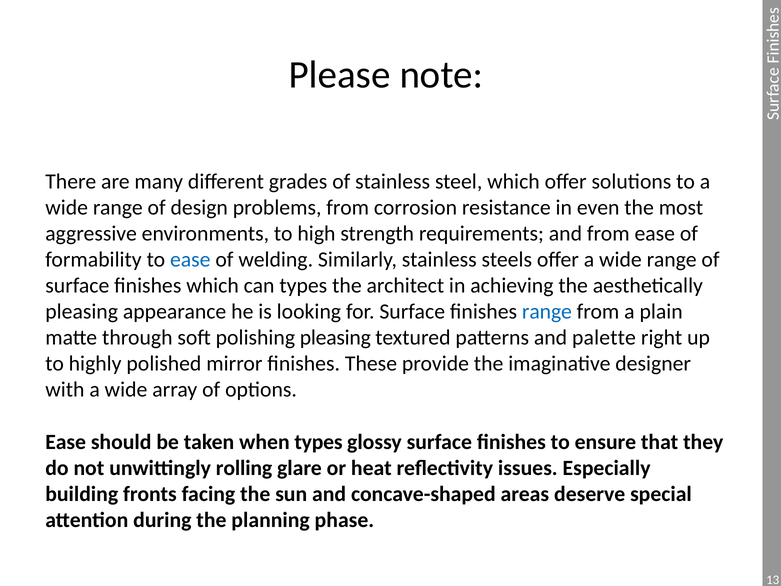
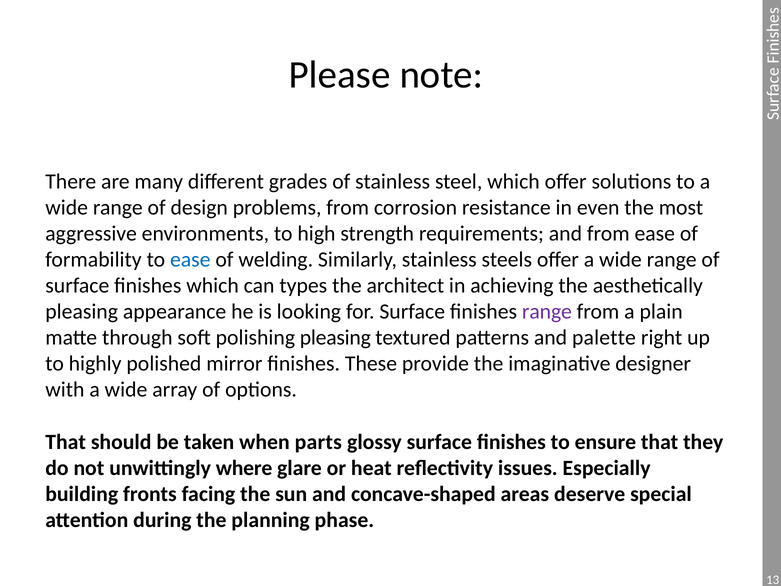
range at (547, 312) colour: blue -> purple
Ease at (66, 442): Ease -> That
when types: types -> parts
rolling: rolling -> where
